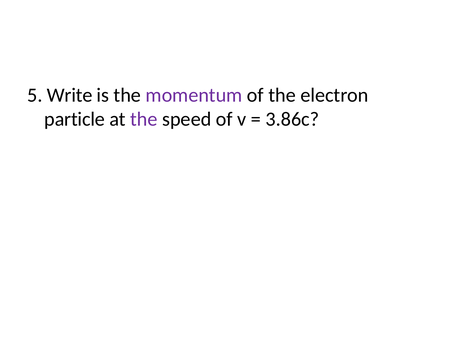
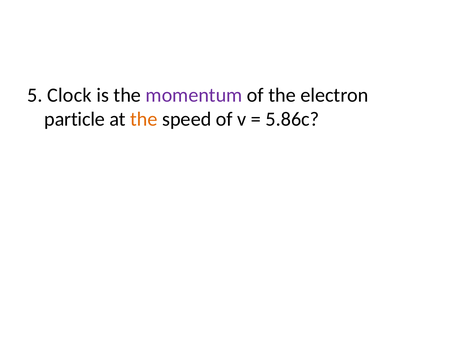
Write: Write -> Clock
the at (144, 119) colour: purple -> orange
3.86c: 3.86c -> 5.86c
